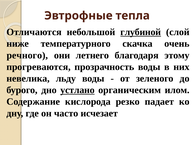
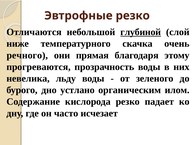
Эвтрофные тепла: тепла -> резко
летнего: летнего -> прямая
устлано underline: present -> none
